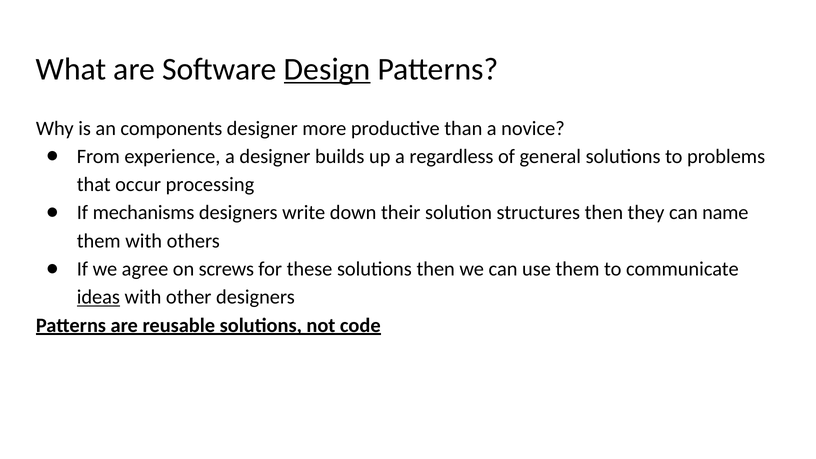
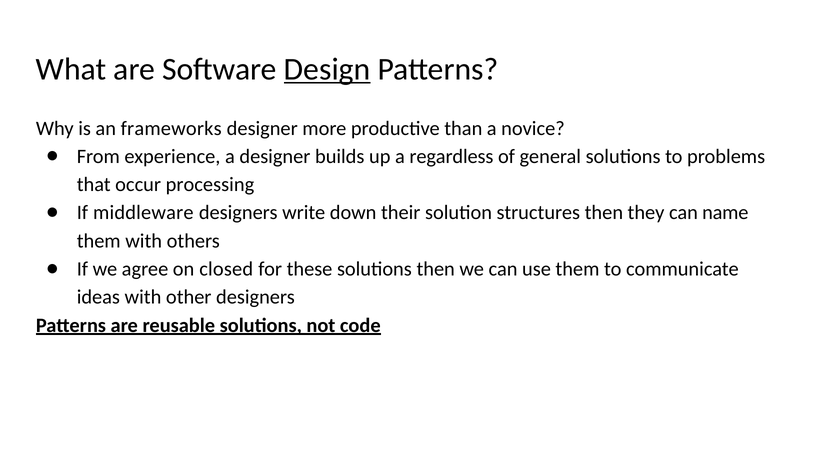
components: components -> frameworks
mechanisms: mechanisms -> middleware
screws: screws -> closed
ideas underline: present -> none
